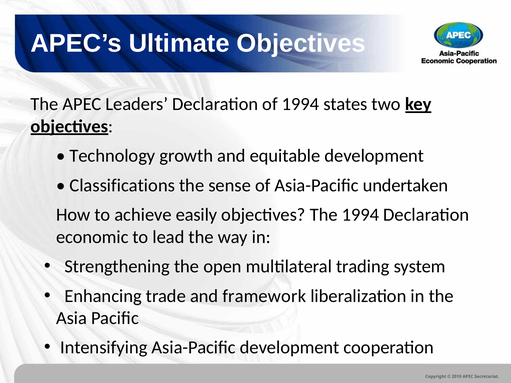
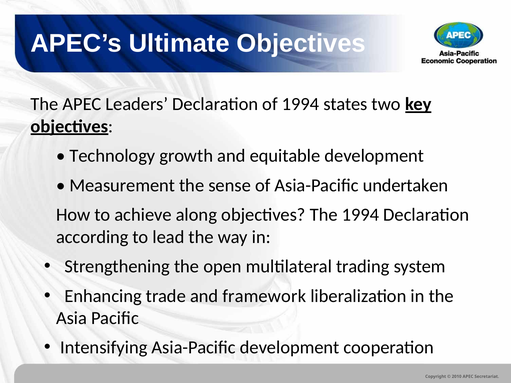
Classifications: Classifications -> Measurement
easily: easily -> along
economic: economic -> according
